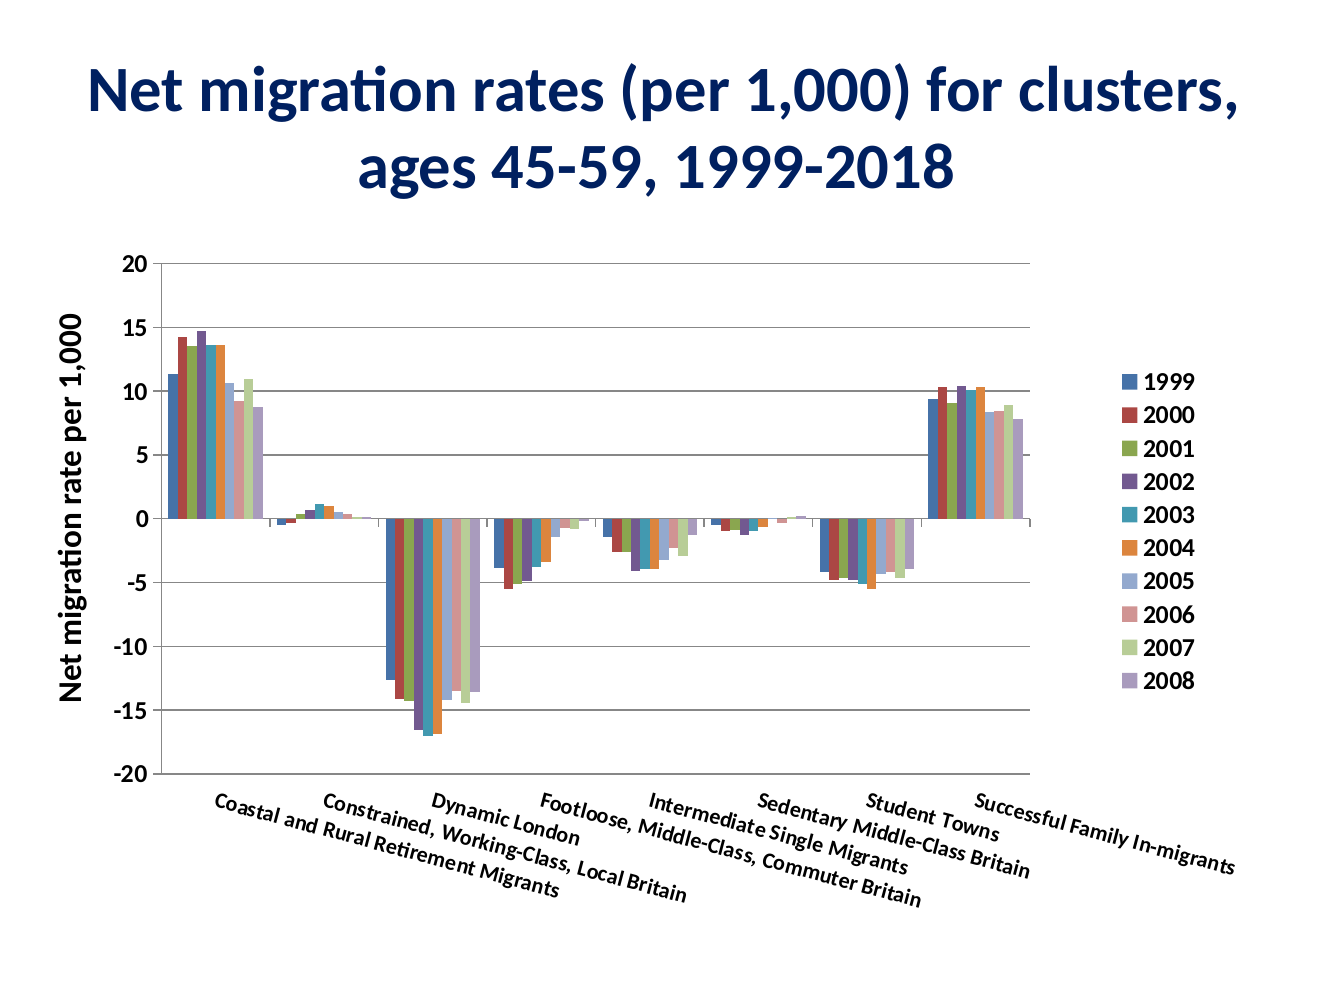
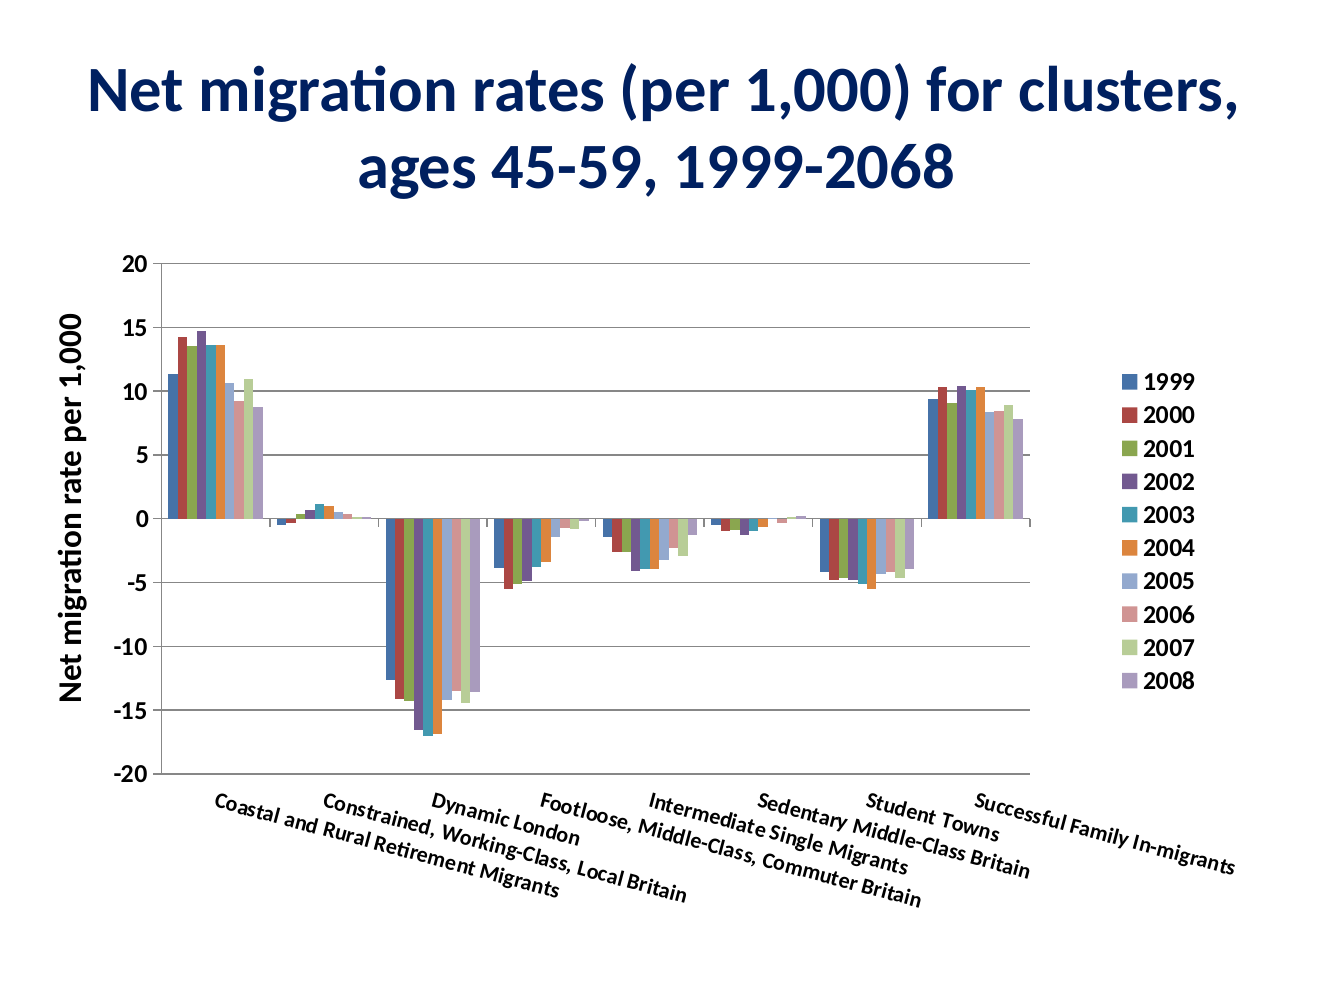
1999-2018: 1999-2018 -> 1999-2068
